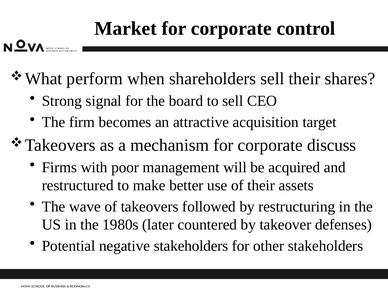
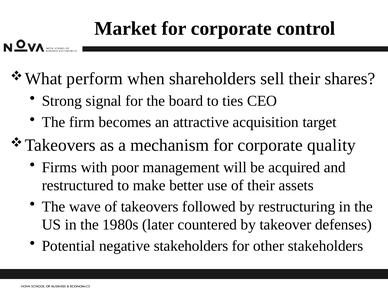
to sell: sell -> ties
discuss: discuss -> quality
